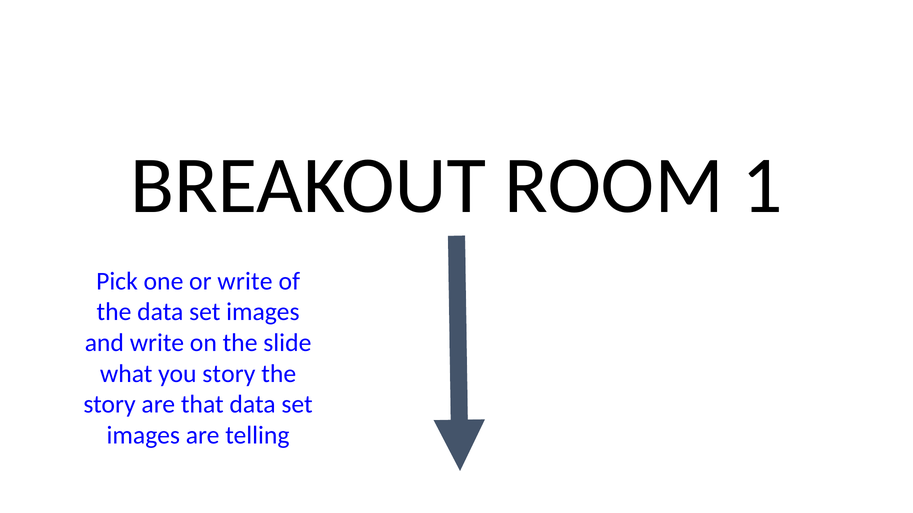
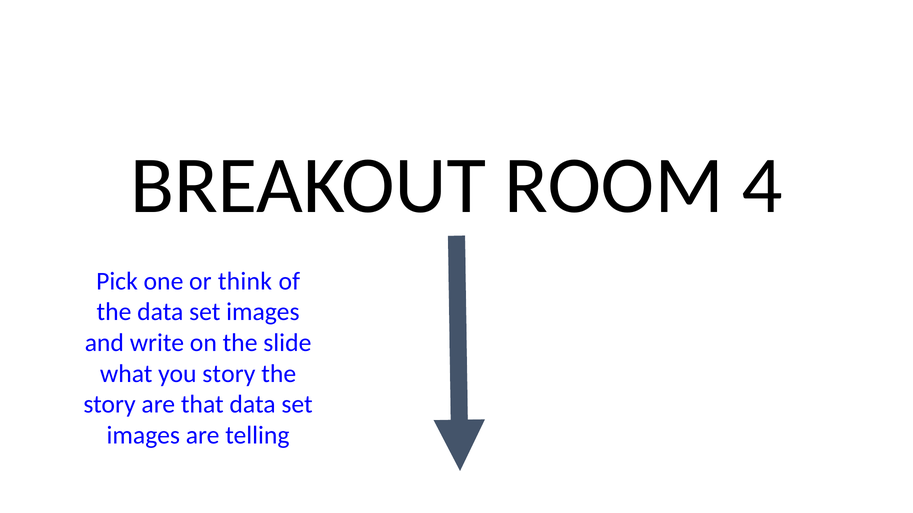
1: 1 -> 4
or write: write -> think
